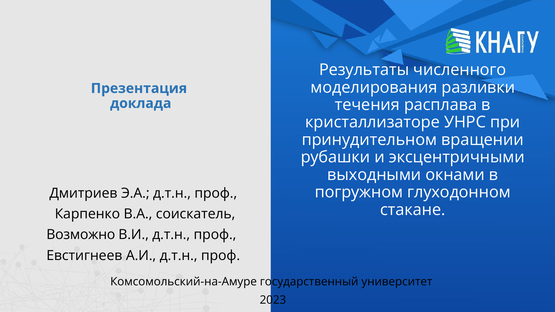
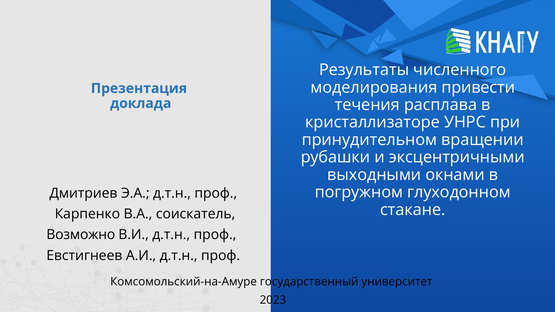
разливки: разливки -> привести
